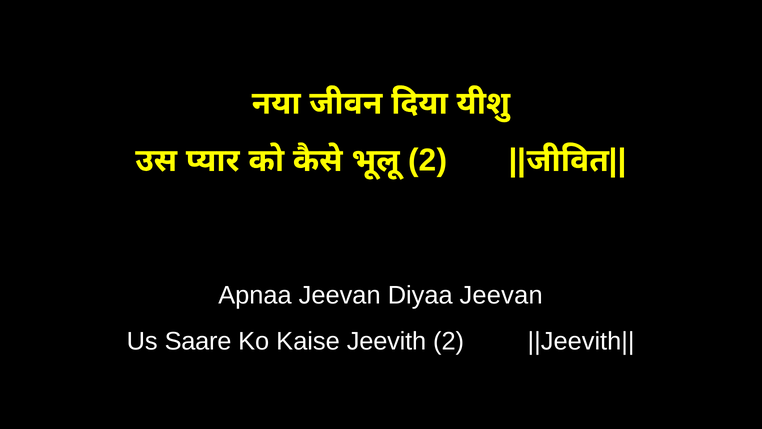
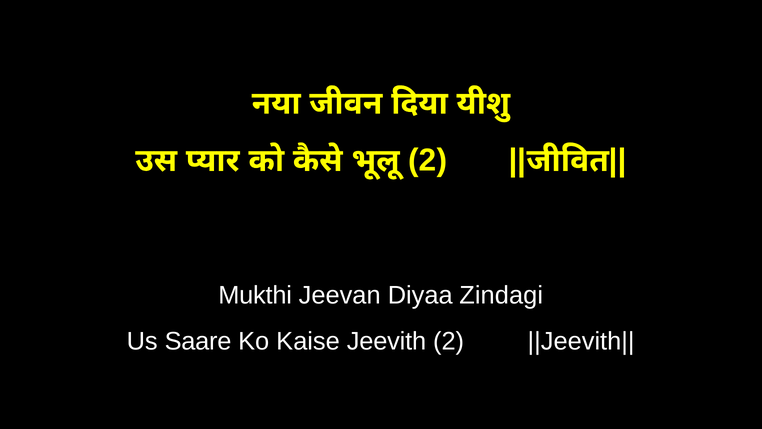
Apnaa: Apnaa -> Mukthi
Diyaa Jeevan: Jeevan -> Zindagi
